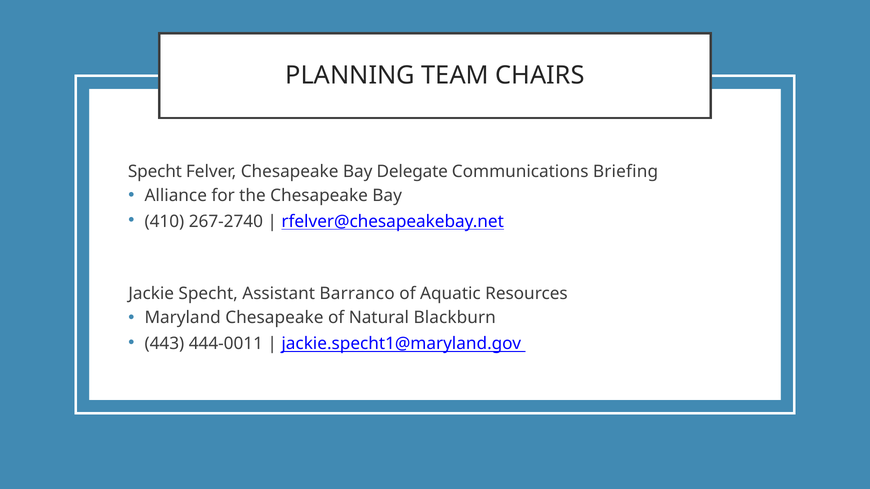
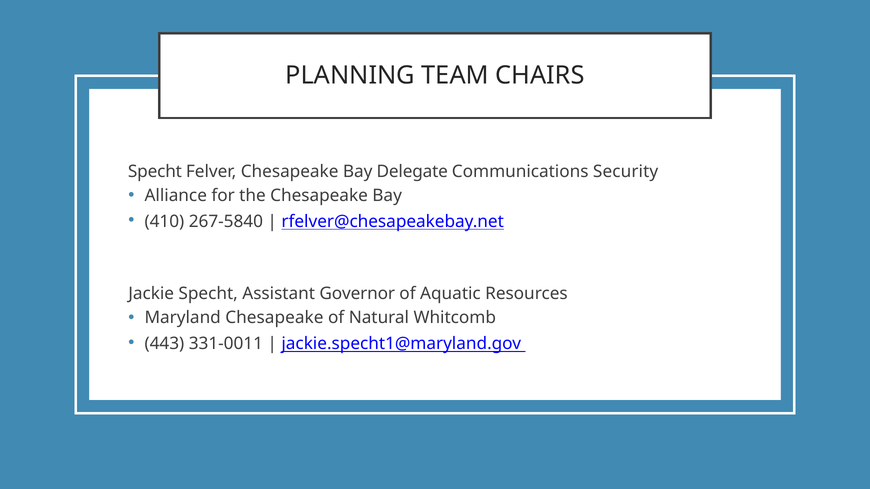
Briefing: Briefing -> Security
267-2740: 267-2740 -> 267-5840
Barranco: Barranco -> Governor
Blackburn: Blackburn -> Whitcomb
444-0011: 444-0011 -> 331-0011
